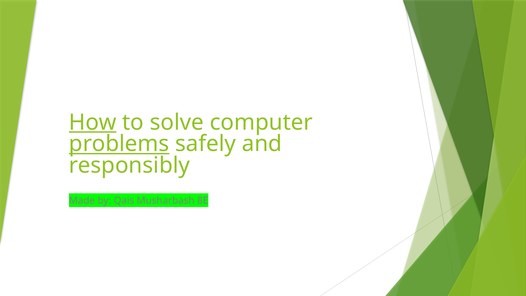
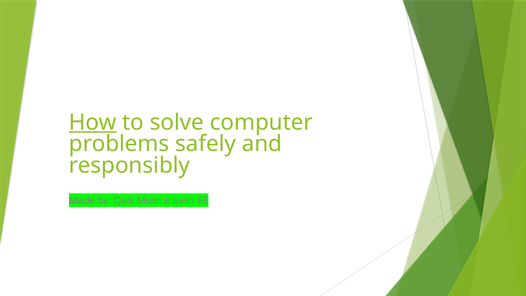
problems underline: present -> none
